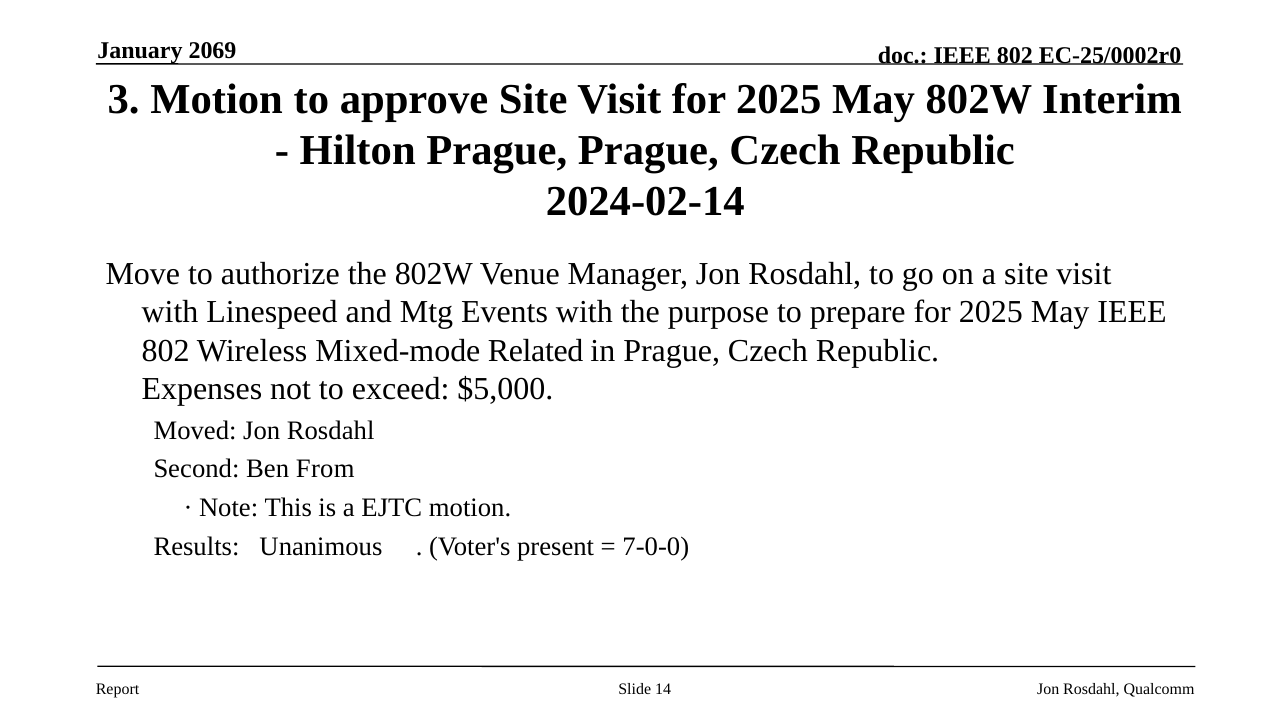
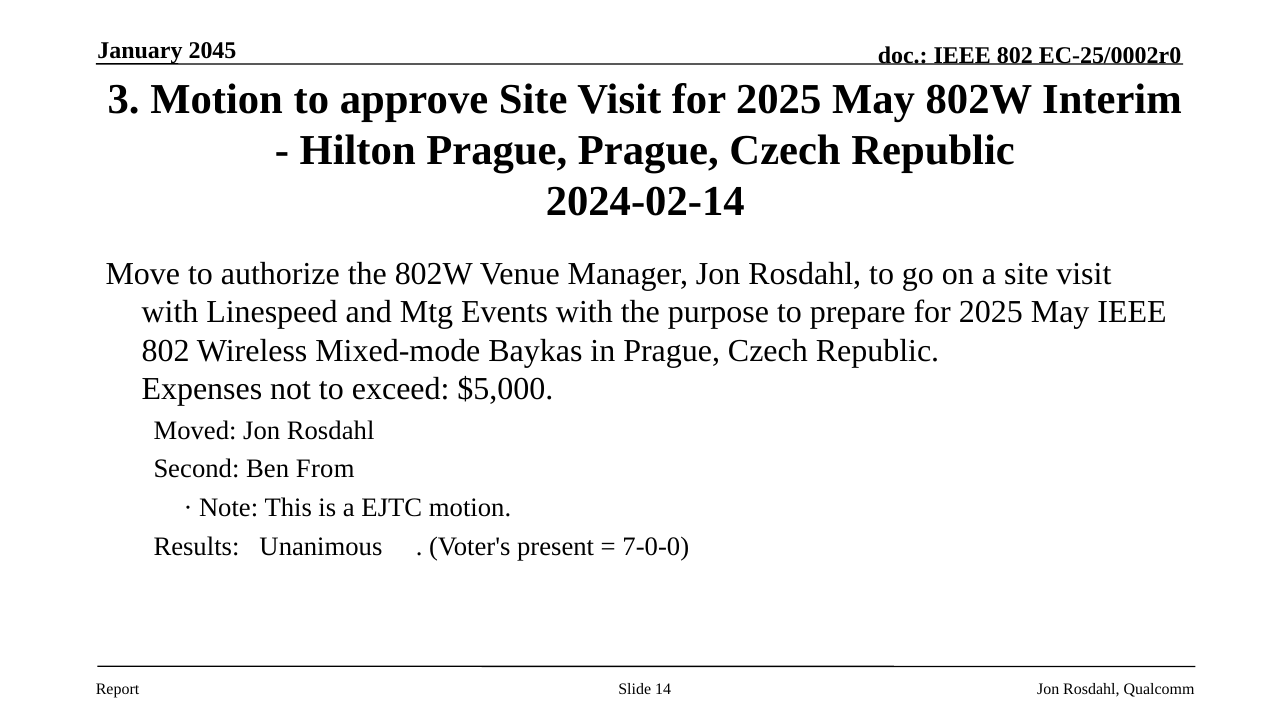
2069: 2069 -> 2045
Related: Related -> Baykas
